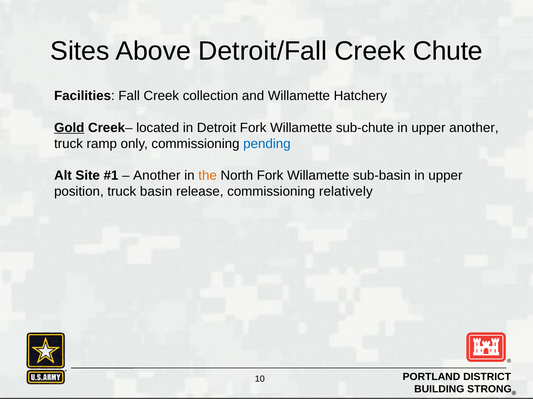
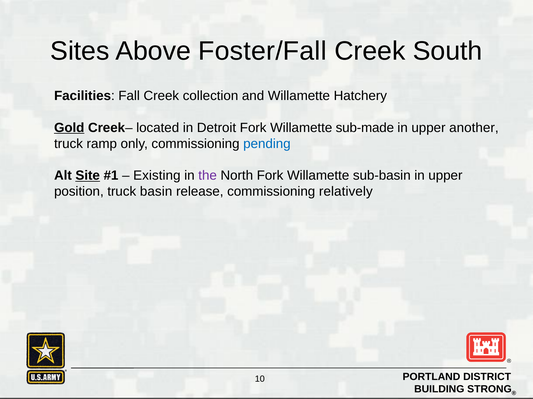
Detroit/Fall: Detroit/Fall -> Foster/Fall
Chute: Chute -> South
sub-chute: sub-chute -> sub-made
Site underline: none -> present
Another at (157, 176): Another -> Existing
the colour: orange -> purple
